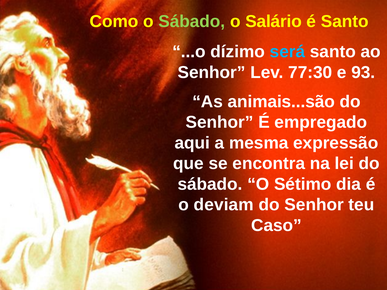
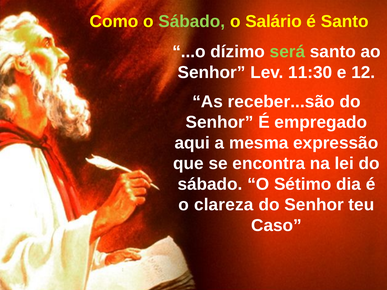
será colour: light blue -> light green
77:30: 77:30 -> 11:30
93: 93 -> 12
animais...são: animais...são -> receber...são
deviam: deviam -> clareza
